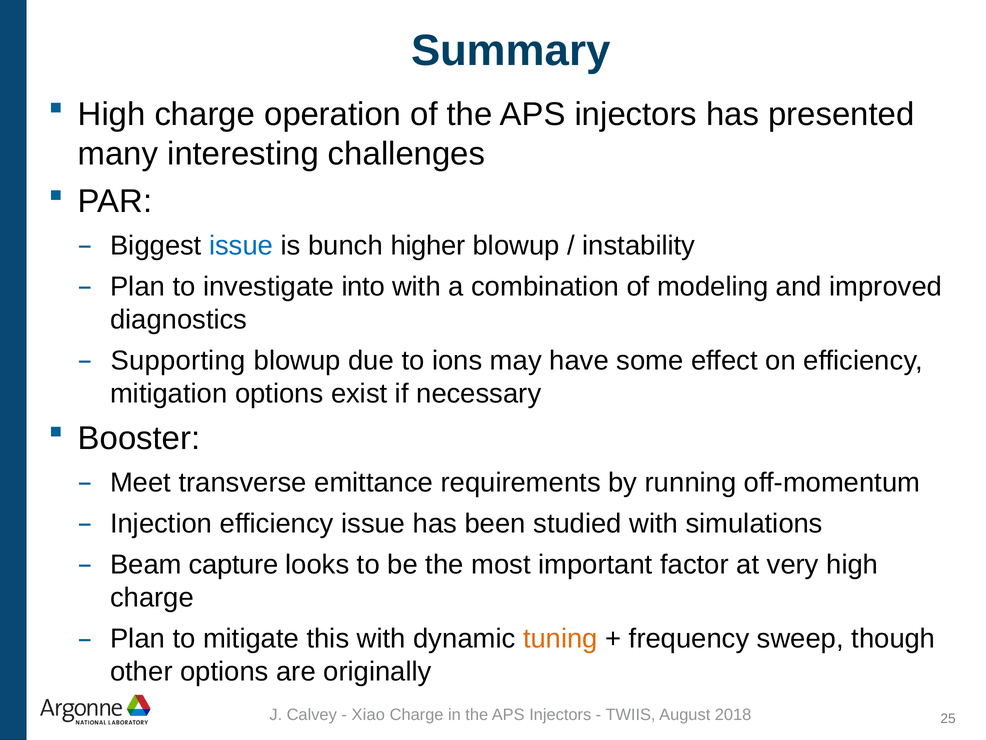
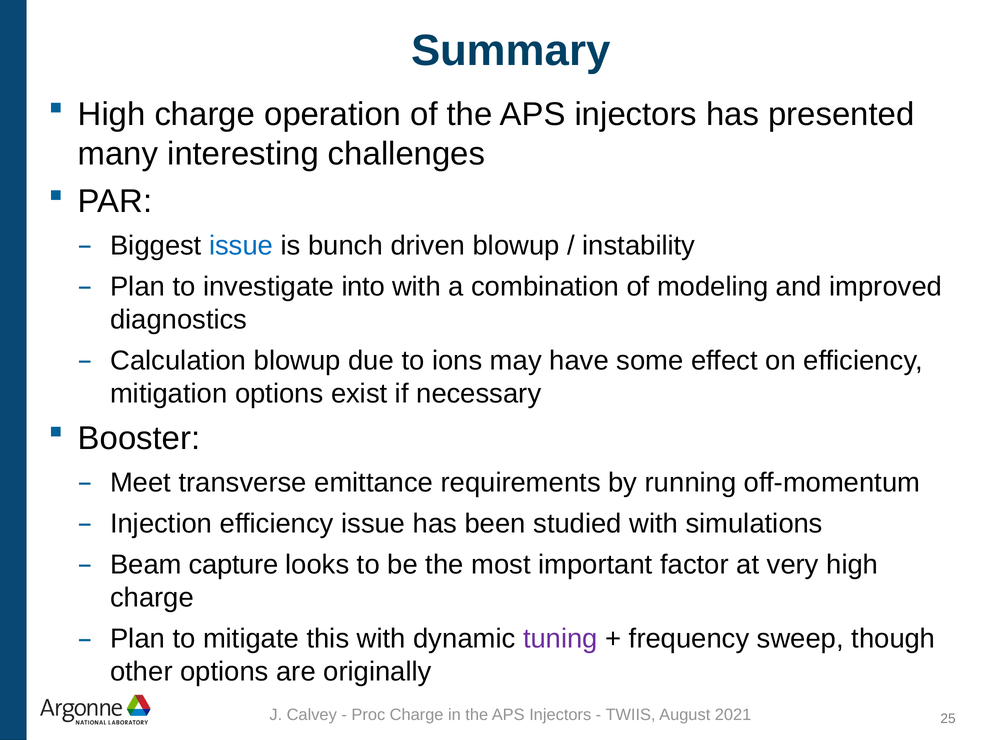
higher: higher -> driven
Supporting: Supporting -> Calculation
tuning colour: orange -> purple
Xiao: Xiao -> Proc
2018: 2018 -> 2021
